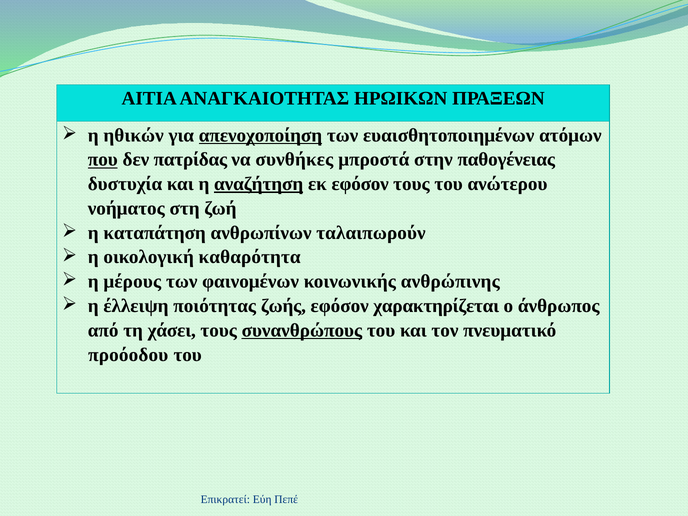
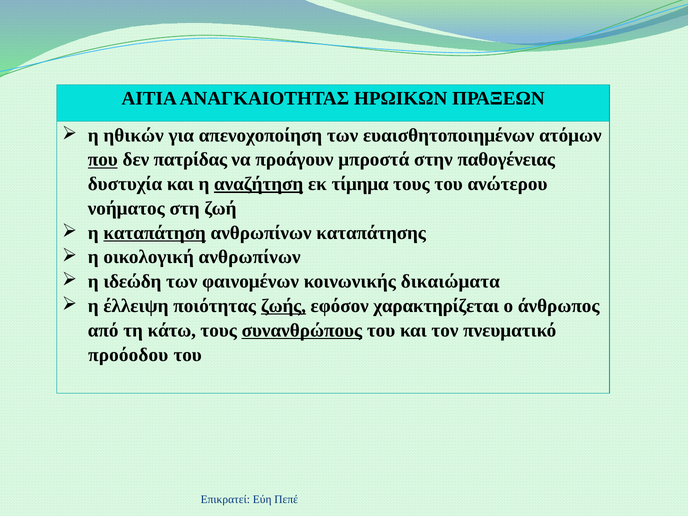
απενοχοποίηση underline: present -> none
συνθήκες: συνθήκες -> προάγουν
εκ εφόσον: εφόσον -> τίμημα
καταπάτηση underline: none -> present
ταλαιπωρούν: ταλαιπωρούν -> καταπάτησης
οικολογική καθαρότητα: καθαρότητα -> ανθρωπίνων
μέρους: μέρους -> ιδεώδη
ανθρώπινης: ανθρώπινης -> δικαιώματα
ζωής underline: none -> present
χάσει: χάσει -> κάτω
